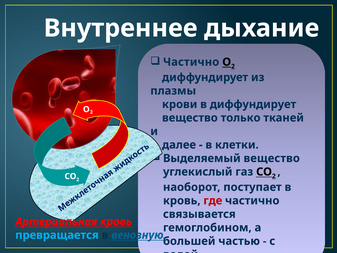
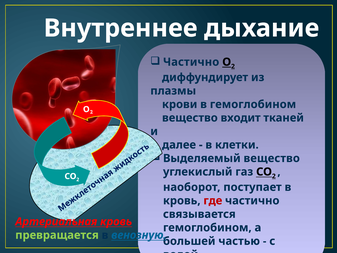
в диффундирует: диффундирует -> гемоглобином
только: только -> входит
превращается colour: light blue -> light green
